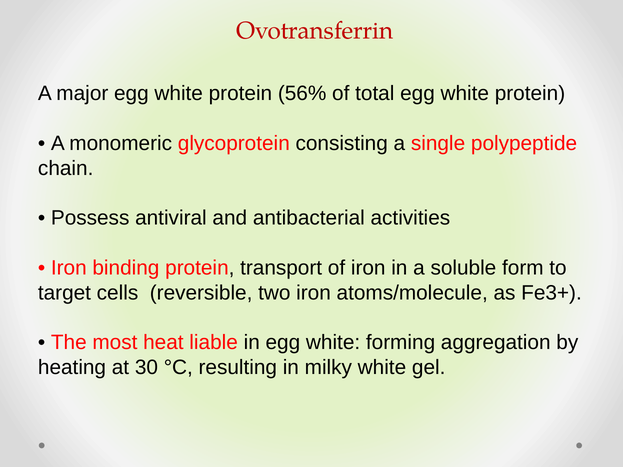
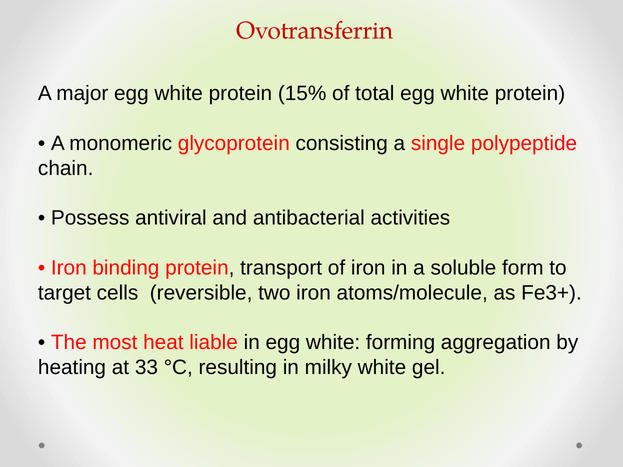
56%: 56% -> 15%
30: 30 -> 33
